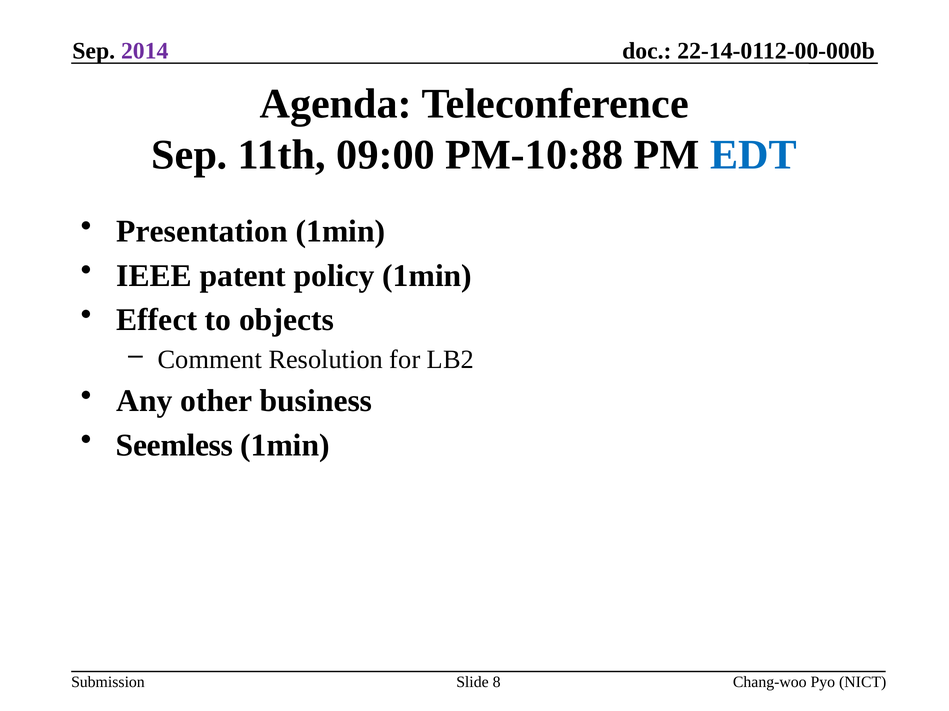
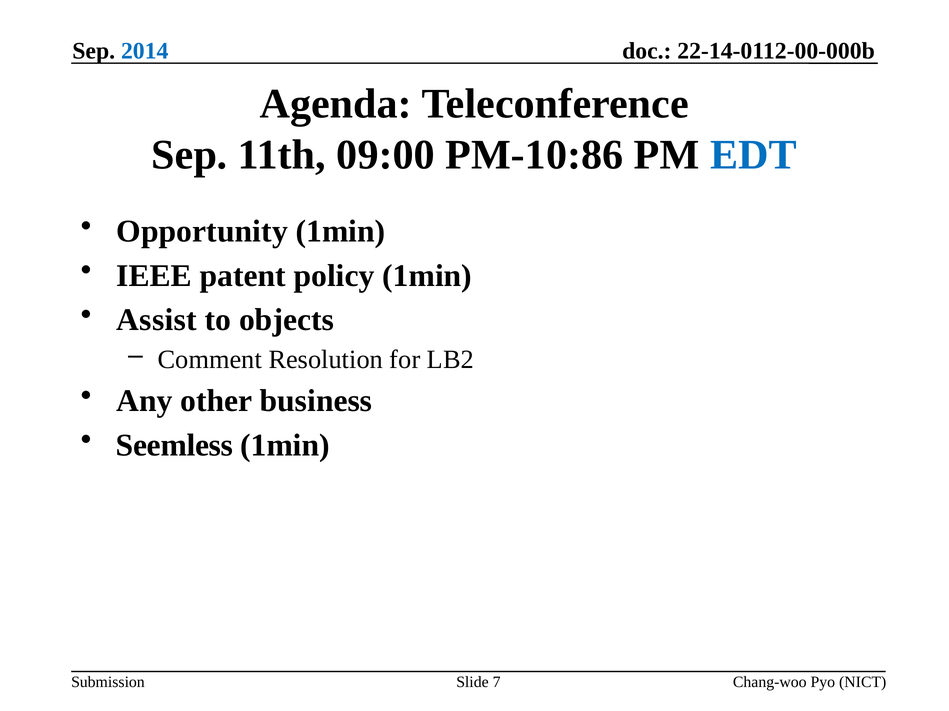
2014 colour: purple -> blue
PM-10:88: PM-10:88 -> PM-10:86
Presentation: Presentation -> Opportunity
Effect: Effect -> Assist
8: 8 -> 7
